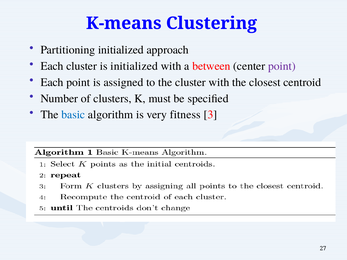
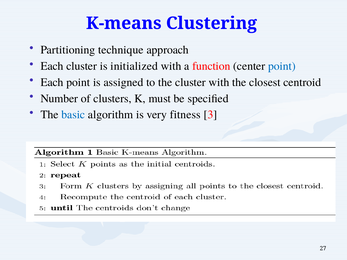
Partitioning initialized: initialized -> technique
between: between -> function
point at (282, 66) colour: purple -> blue
